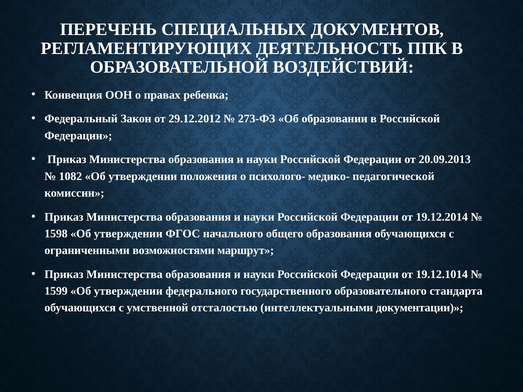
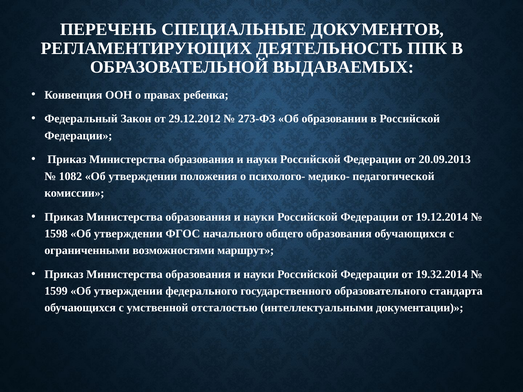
СПЕЦИАЛЬНЫХ: СПЕЦИАЛЬНЫХ -> СПЕЦИАЛЬНЫЕ
ВОЗДЕЙСТВИЙ: ВОЗДЕЙСТВИЙ -> ВЫДАВАЕМЫХ
19.12.1014: 19.12.1014 -> 19.32.2014
